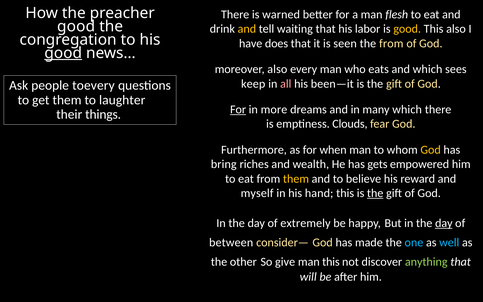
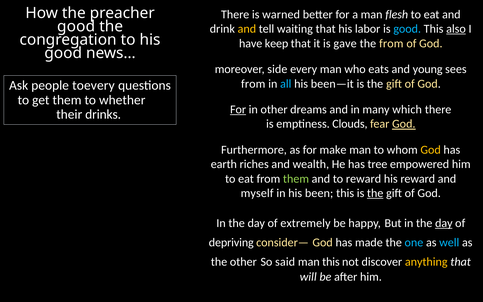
good at (407, 29) colour: yellow -> light blue
also at (456, 29) underline: none -> present
does: does -> keep
seen: seen -> gave
good at (63, 53) underline: present -> none
moreover also: also -> side
and which: which -> young
keep at (253, 84): keep -> from
all colour: pink -> light blue
laughter: laughter -> whether
in more: more -> other
things: things -> drinks
God at (404, 124) underline: none -> present
when: when -> make
bring: bring -> earth
gets: gets -> tree
them at (296, 179) colour: yellow -> light green
to believe: believe -> reward
hand: hand -> been
between: between -> depriving
give: give -> said
anything colour: light green -> yellow
